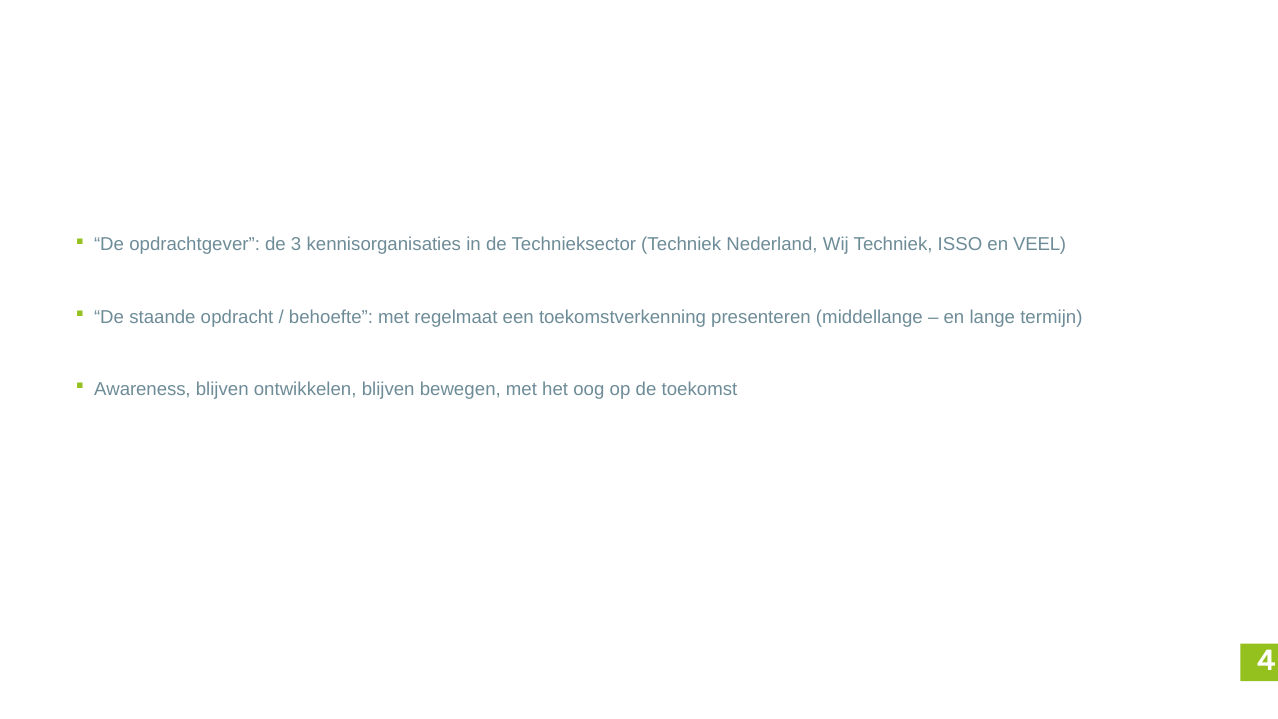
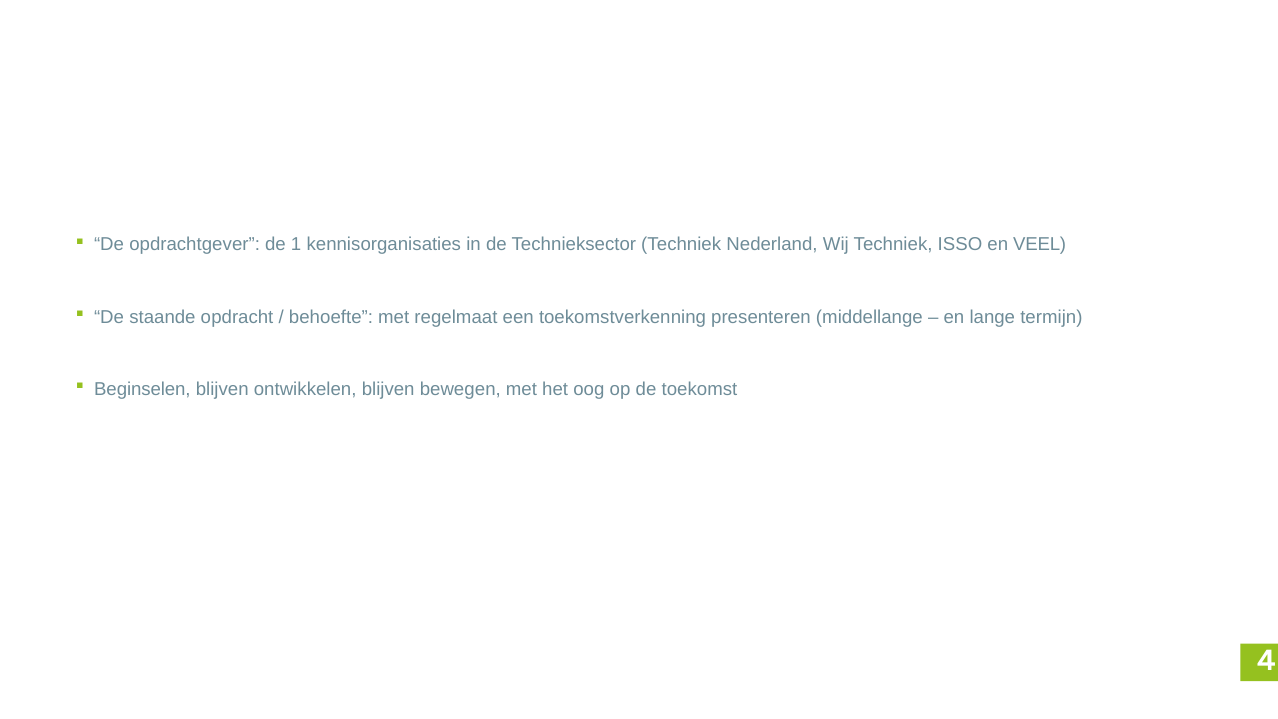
3: 3 -> 1
Awareness: Awareness -> Beginselen
